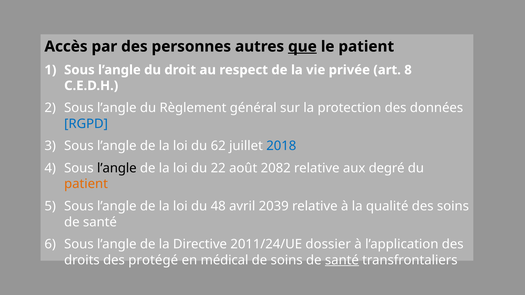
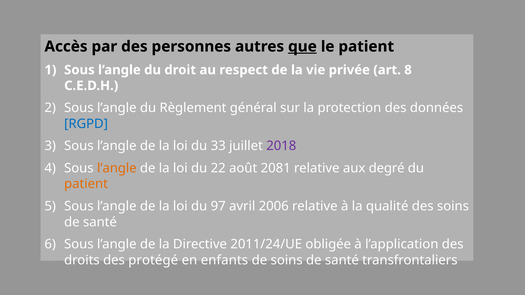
62: 62 -> 33
2018 colour: blue -> purple
l’angle at (117, 168) colour: black -> orange
2082: 2082 -> 2081
48: 48 -> 97
2039: 2039 -> 2006
dossier: dossier -> obligée
médical: médical -> enfants
santé at (342, 260) underline: present -> none
